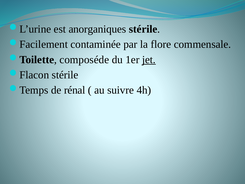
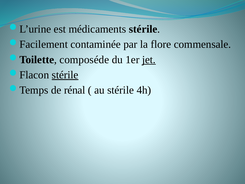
anorganiques: anorganiques -> médicaments
stérile at (65, 75) underline: none -> present
au suivre: suivre -> stérile
